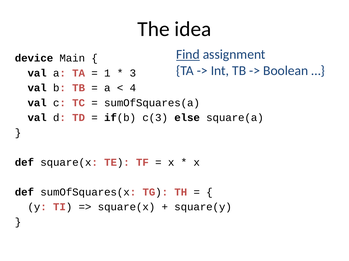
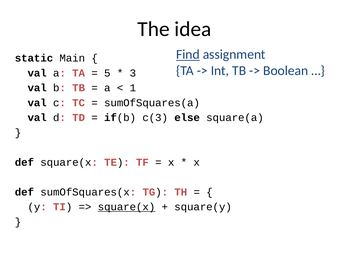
device: device -> static
1: 1 -> 5
4: 4 -> 1
square(x at (126, 208) underline: none -> present
